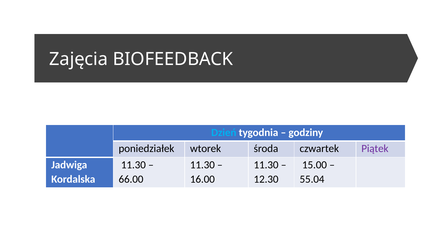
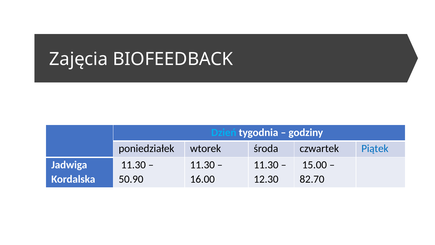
Piątek colour: purple -> blue
66.00: 66.00 -> 50.90
55.04: 55.04 -> 82.70
